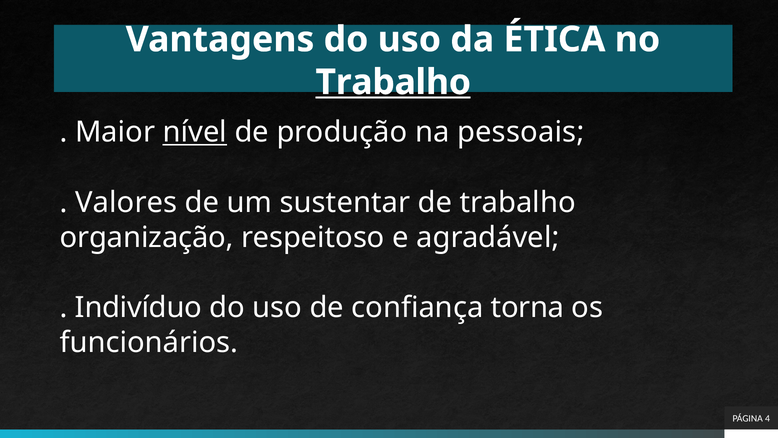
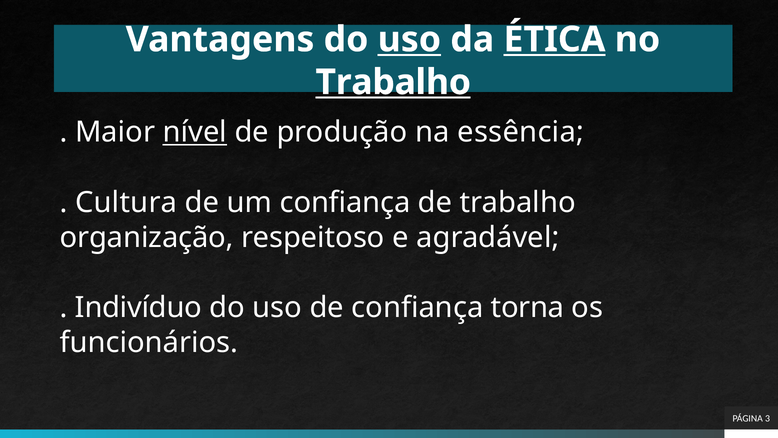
uso at (409, 39) underline: none -> present
ÉTICA underline: none -> present
pessoais: pessoais -> essência
Valores: Valores -> Cultura
um sustentar: sustentar -> confiança
4: 4 -> 3
